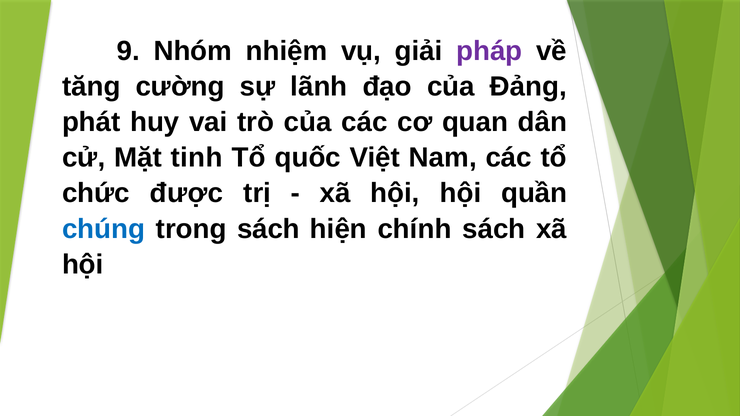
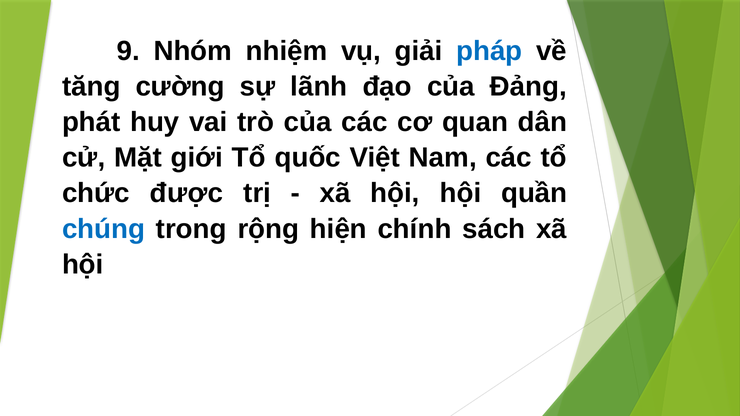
pháp colour: purple -> blue
tinh: tinh -> giới
trong sách: sách -> rộng
